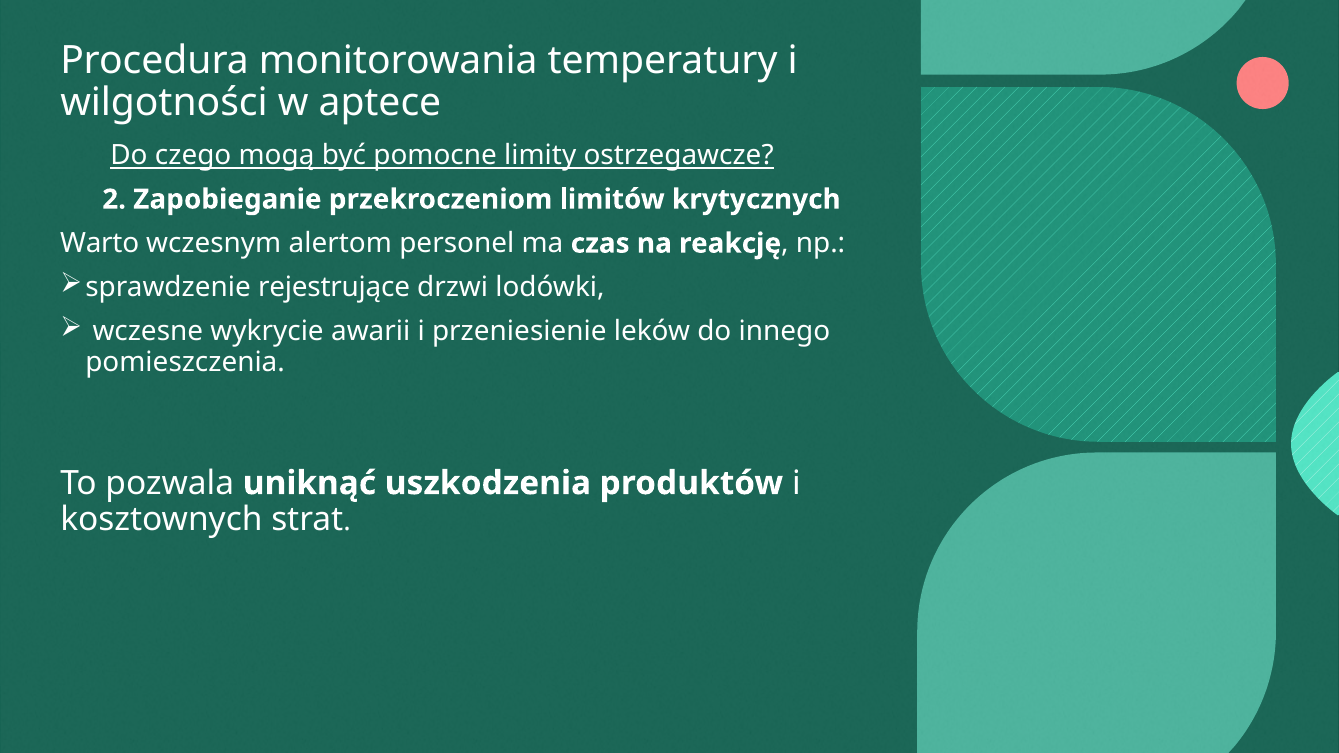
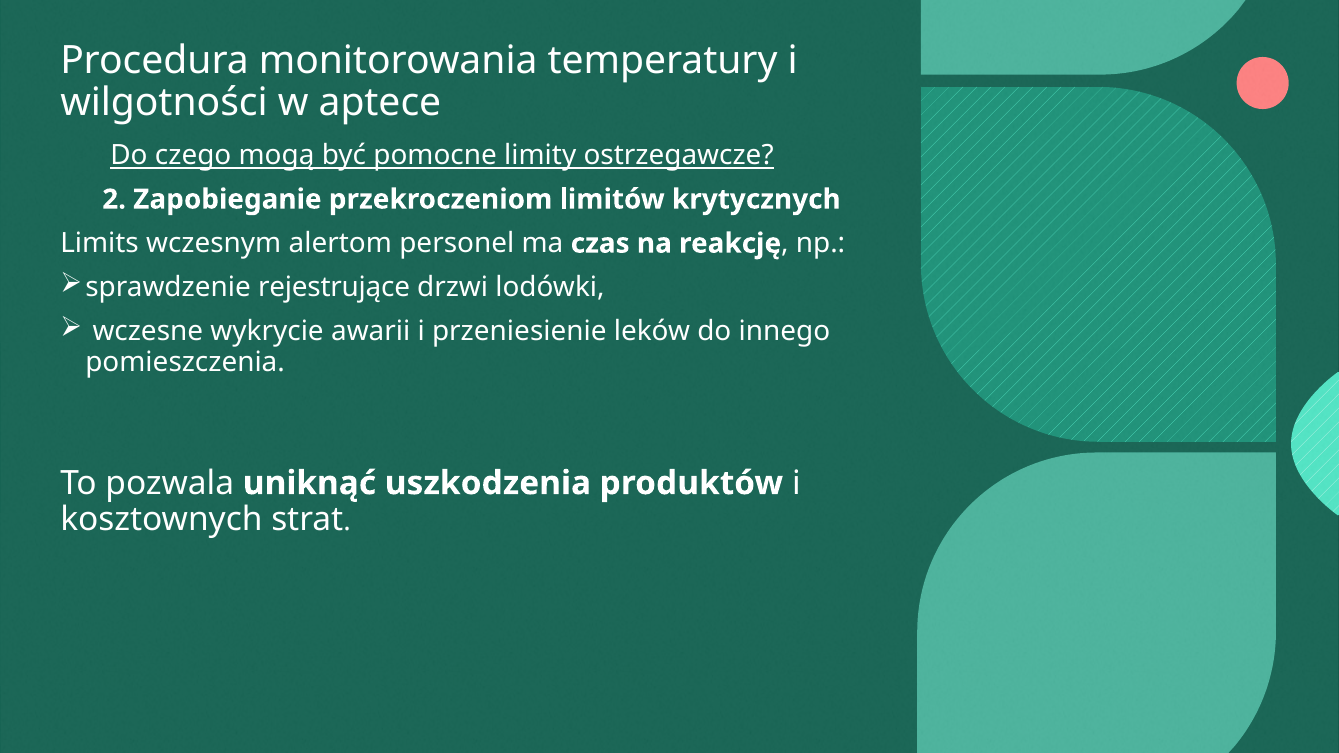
Warto: Warto -> Limits
